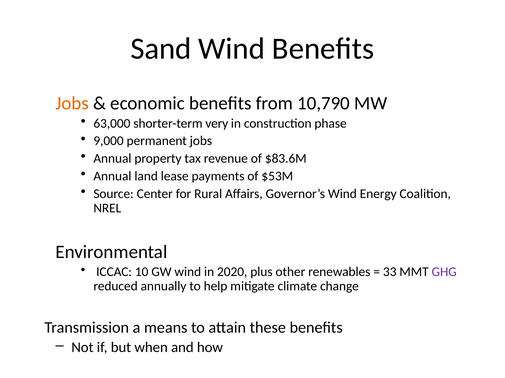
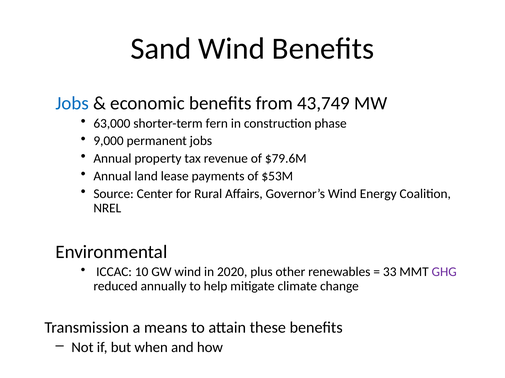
Jobs at (72, 104) colour: orange -> blue
10,790: 10,790 -> 43,749
very: very -> fern
$83.6M: $83.6M -> $79.6M
